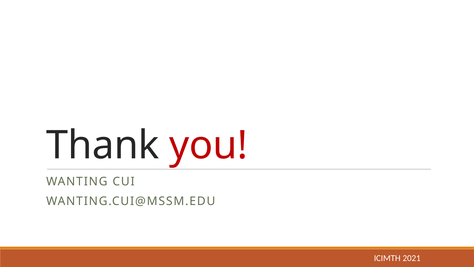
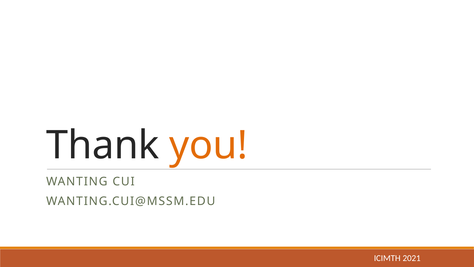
you colour: red -> orange
